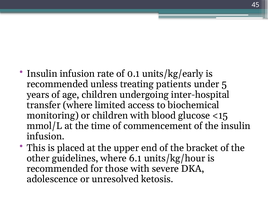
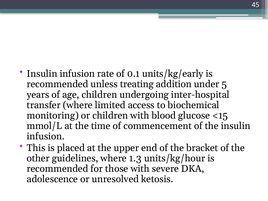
patients: patients -> addition
6.1: 6.1 -> 1.3
